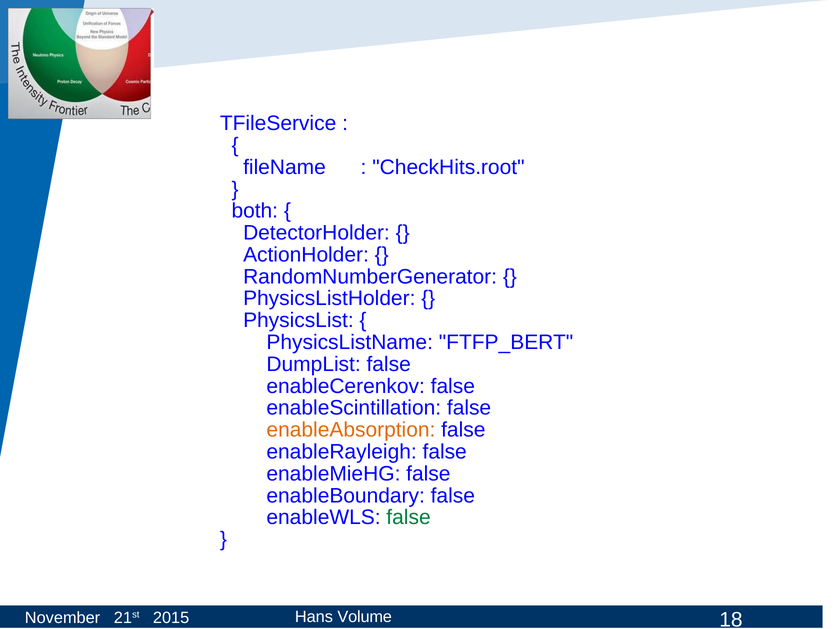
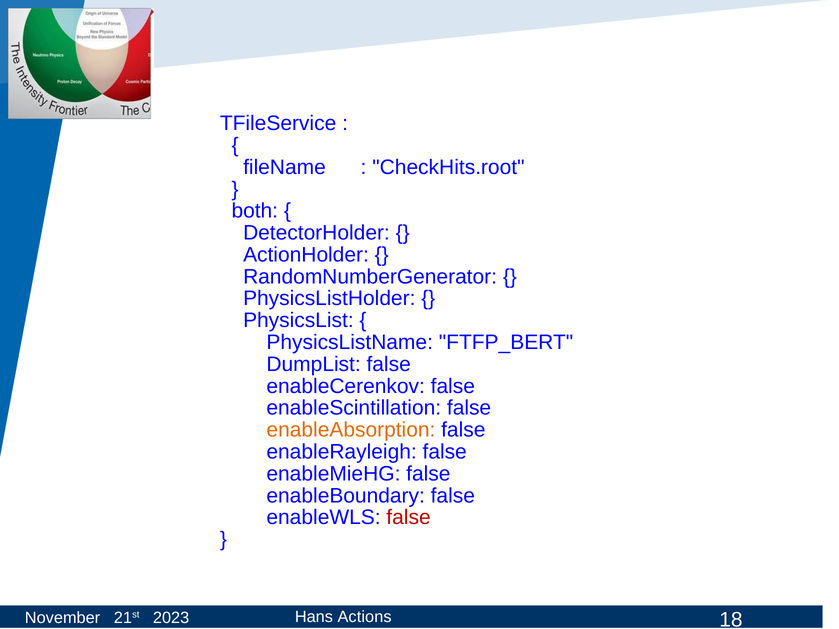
false at (409, 518) colour: green -> red
Volume: Volume -> Actions
2015: 2015 -> 2023
